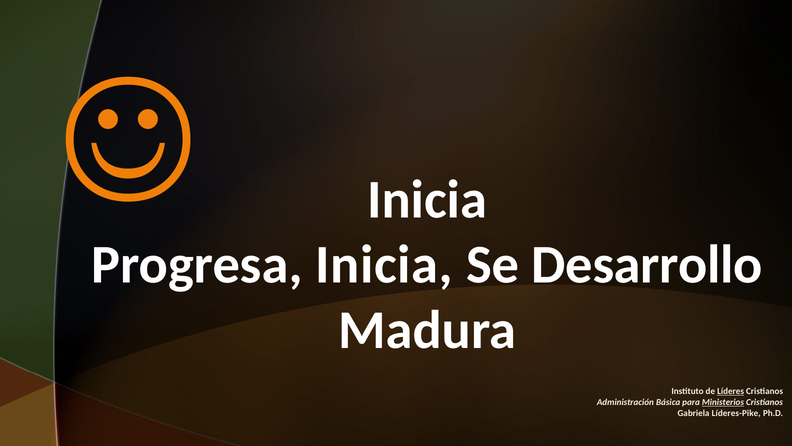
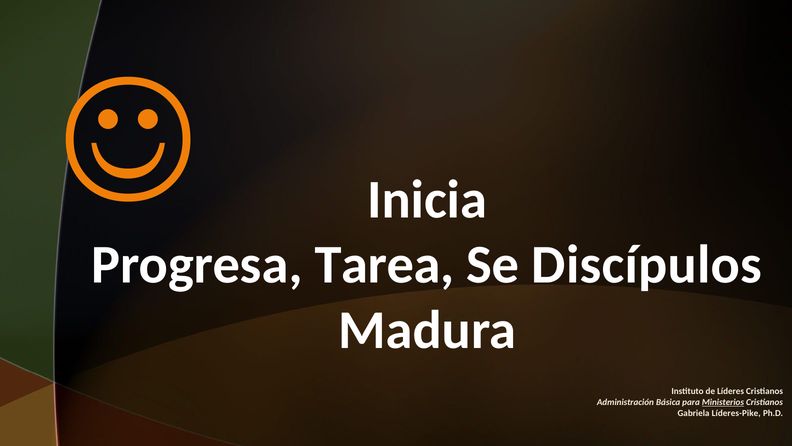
Progresa Inicia: Inicia -> Tarea
Desarrollo: Desarrollo -> Discípulos
Líderes underline: present -> none
